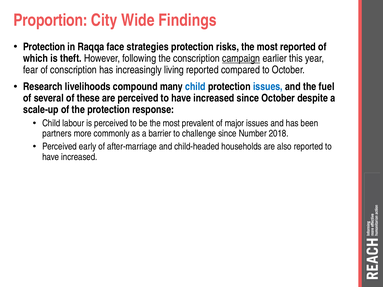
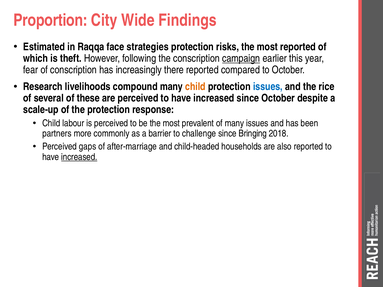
Protection at (44, 47): Protection -> Estimated
living: living -> there
child at (195, 87) colour: blue -> orange
fuel: fuel -> rice
of major: major -> many
Number: Number -> Bringing
early: early -> gaps
increased at (79, 157) underline: none -> present
